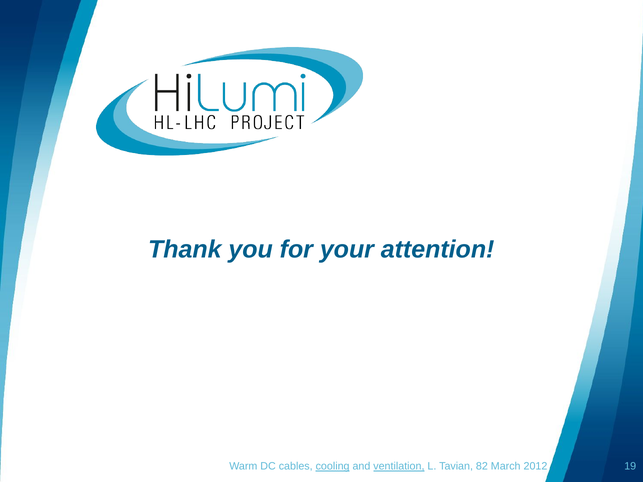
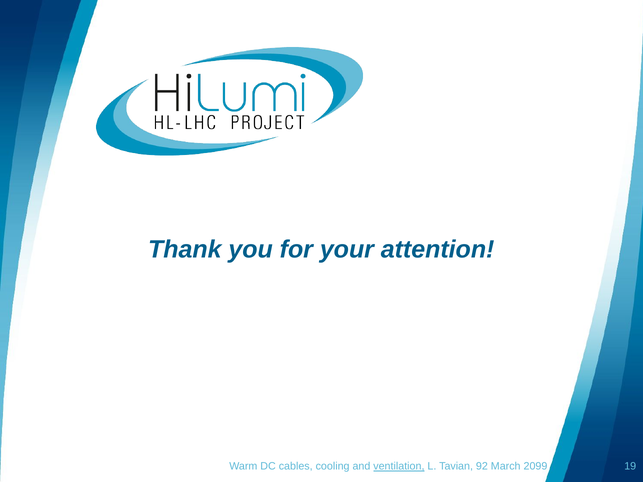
cooling underline: present -> none
82: 82 -> 92
2012: 2012 -> 2099
